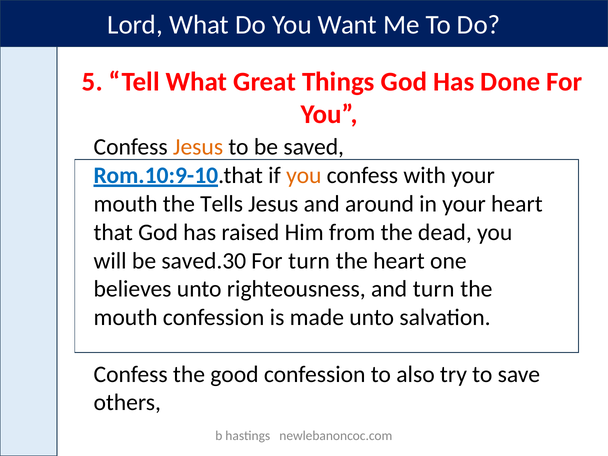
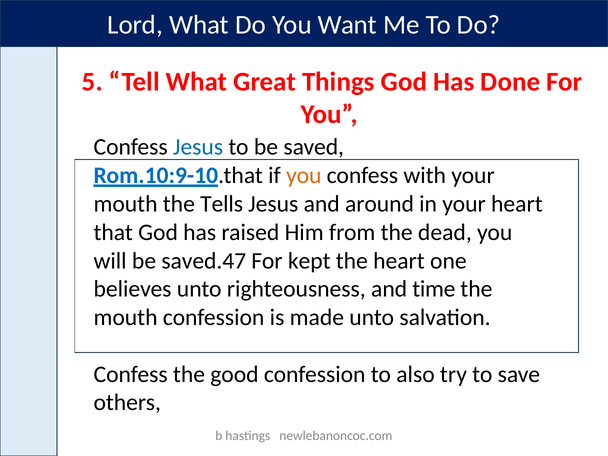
Jesus at (198, 147) colour: orange -> blue
saved.30: saved.30 -> saved.47
For turn: turn -> kept
and turn: turn -> time
